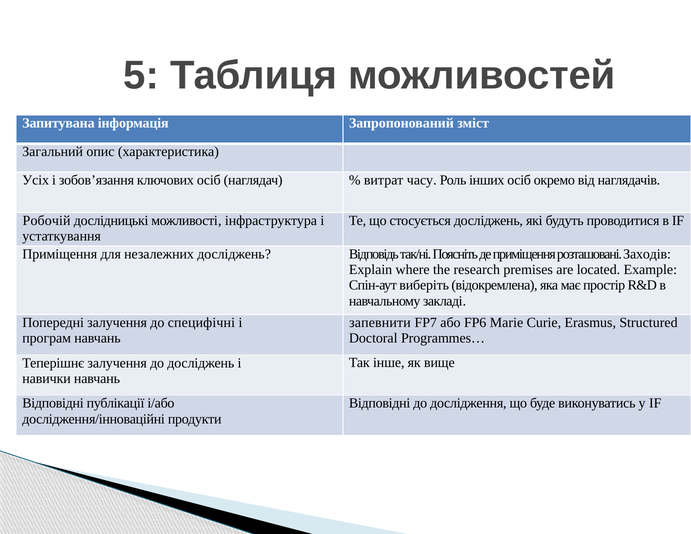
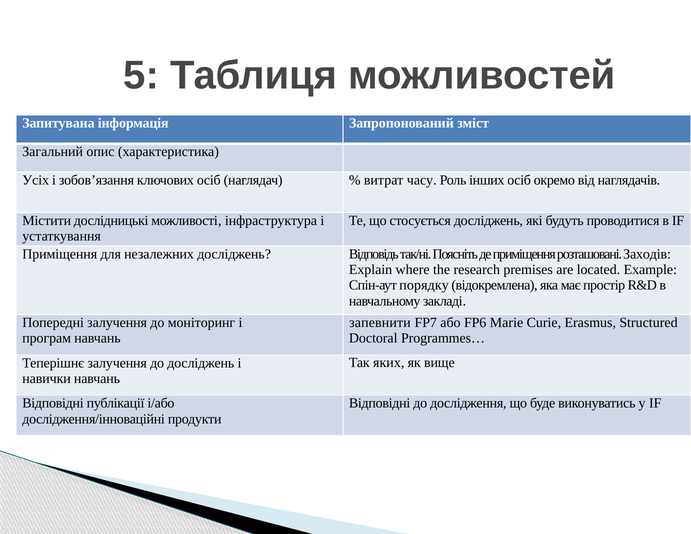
Робочій: Робочій -> Містити
виберіть: виберіть -> порядку
специфічні: специфічні -> моніторинг
інше: інше -> яких
